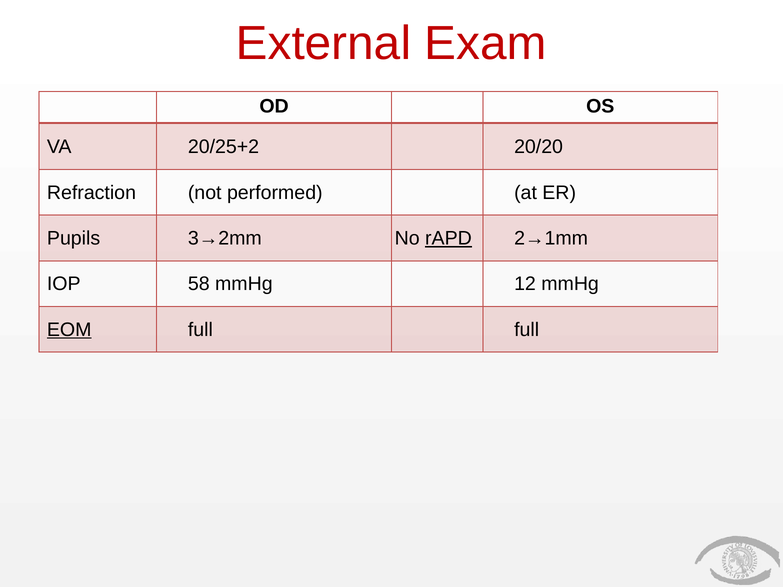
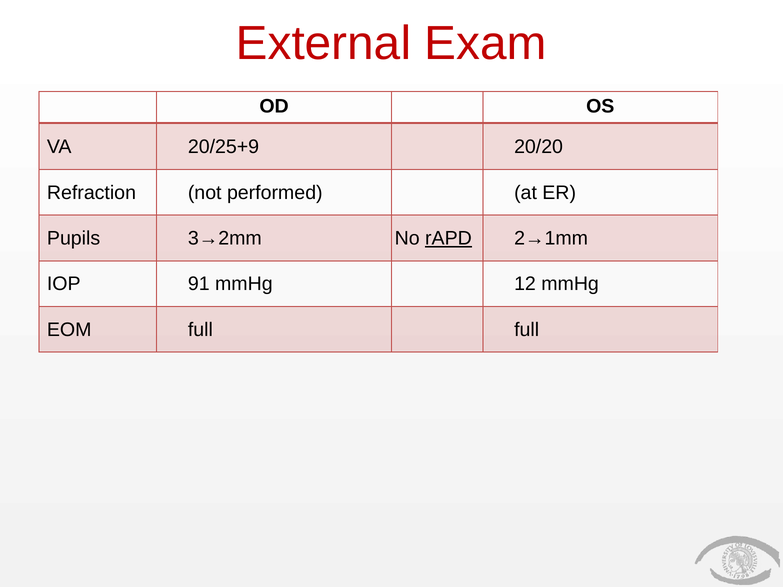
20/25+2: 20/25+2 -> 20/25+9
58: 58 -> 91
EOM underline: present -> none
